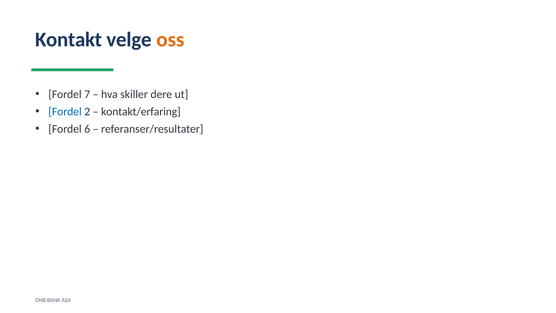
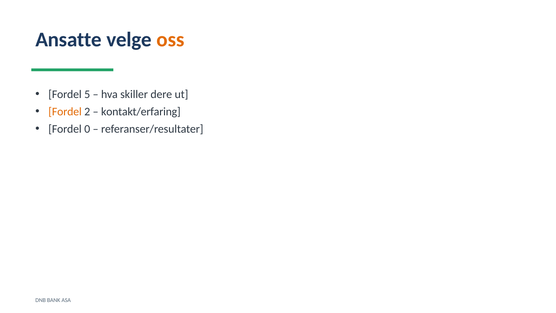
Kontakt: Kontakt -> Ansatte
7: 7 -> 5
Fordel at (65, 112) colour: blue -> orange
6: 6 -> 0
